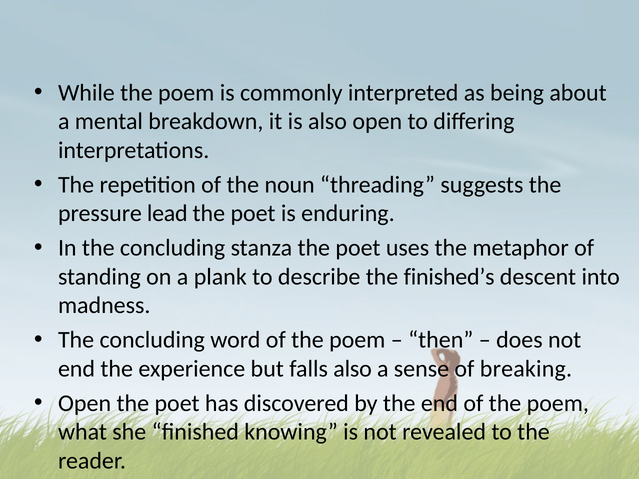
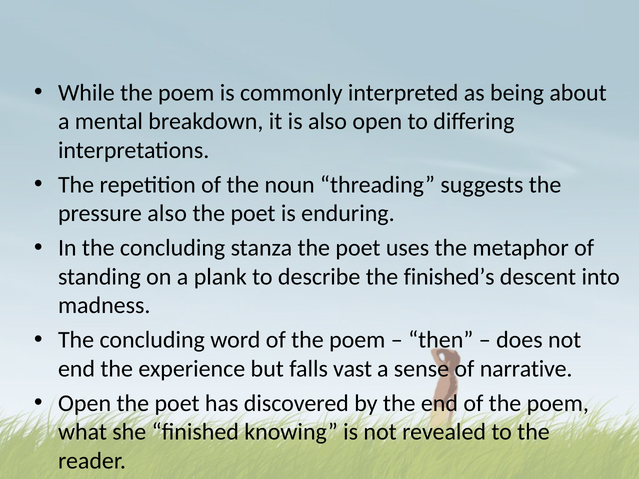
pressure lead: lead -> also
falls also: also -> vast
breaking: breaking -> narrative
